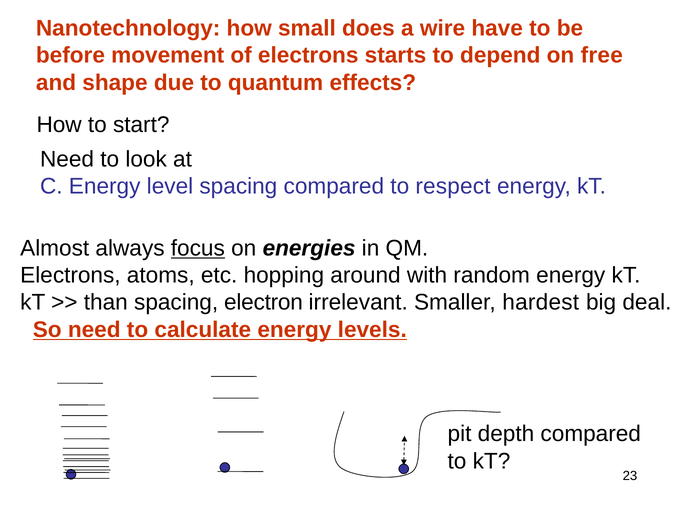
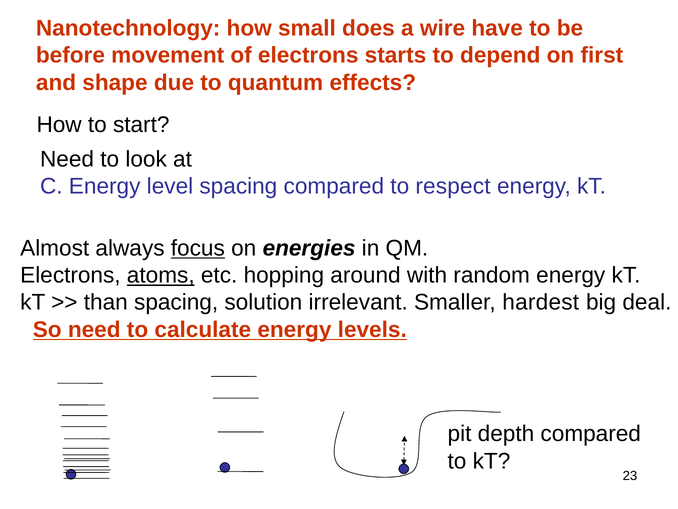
free: free -> first
atoms underline: none -> present
electron: electron -> solution
